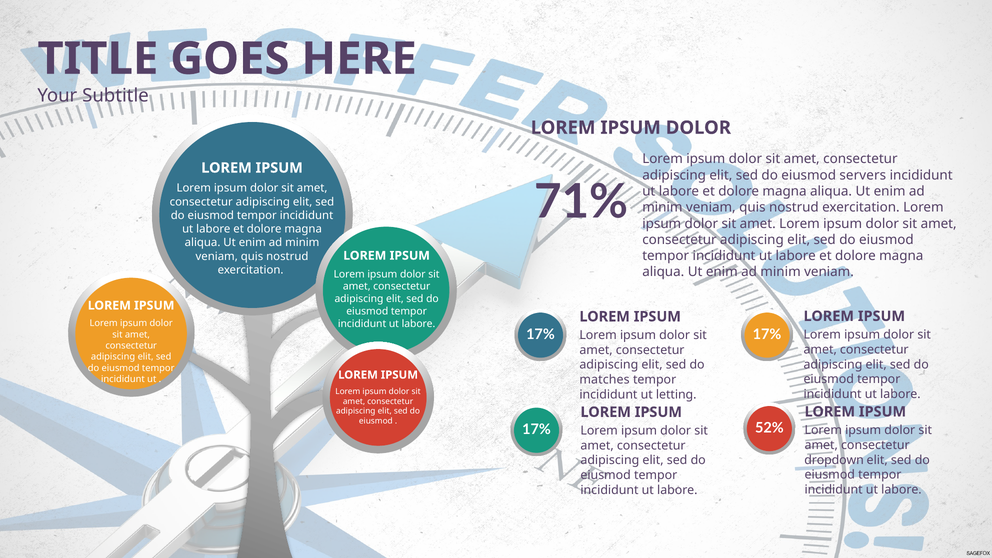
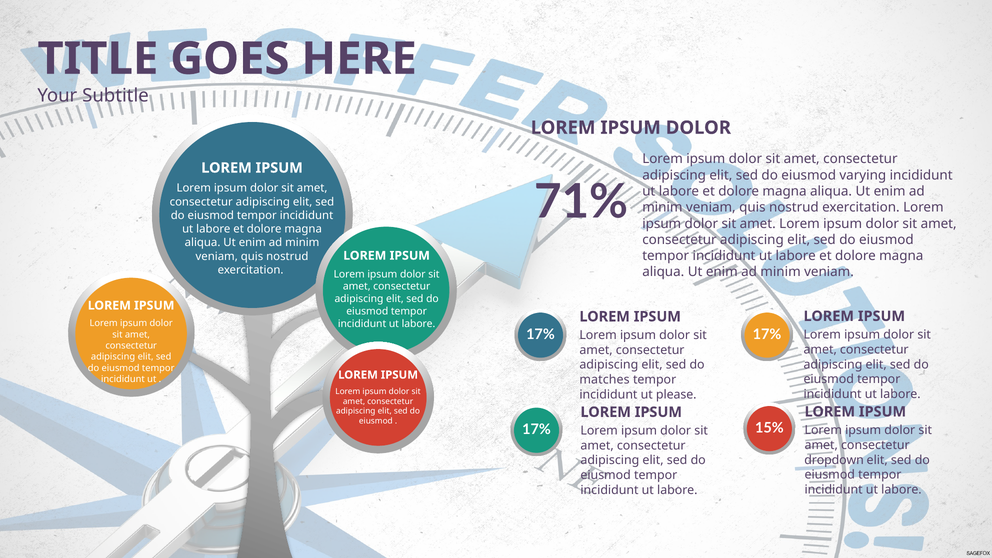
servers: servers -> varying
letting: letting -> please
52%: 52% -> 15%
